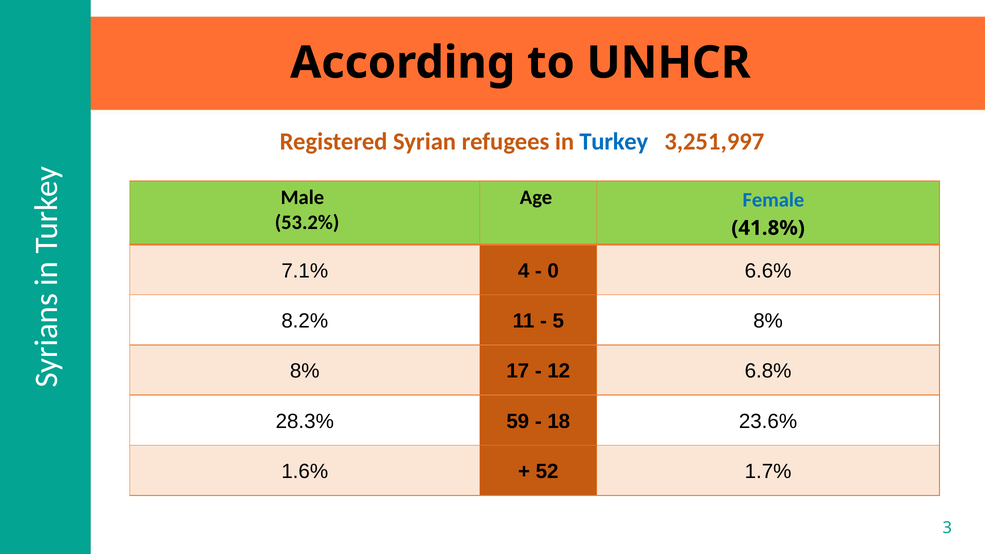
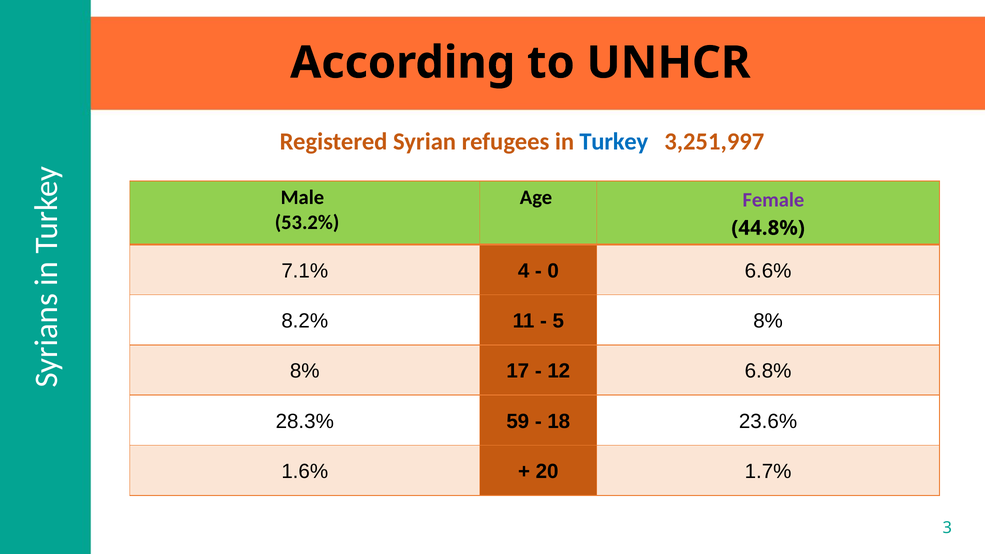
Female colour: blue -> purple
41.8%: 41.8% -> 44.8%
52: 52 -> 20
